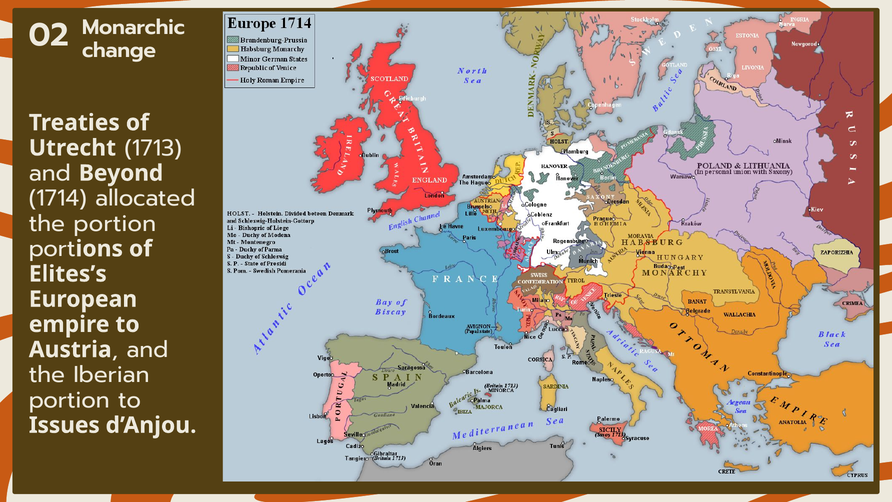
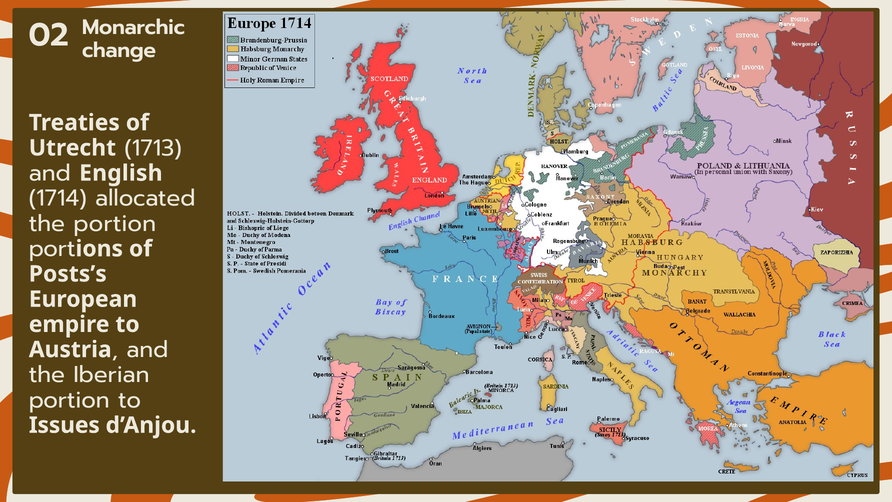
Beyond: Beyond -> English
Elites’s: Elites’s -> Posts’s
